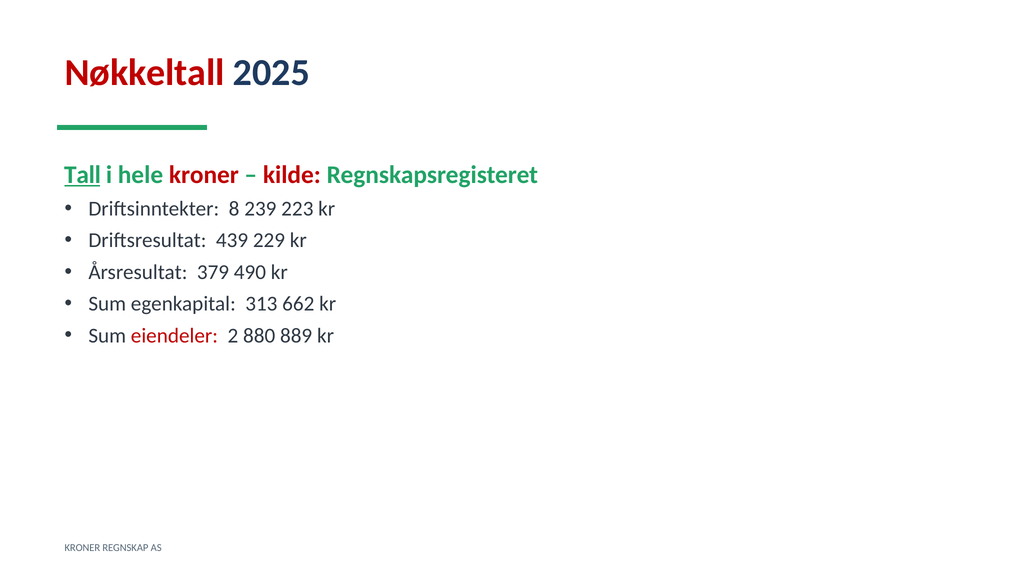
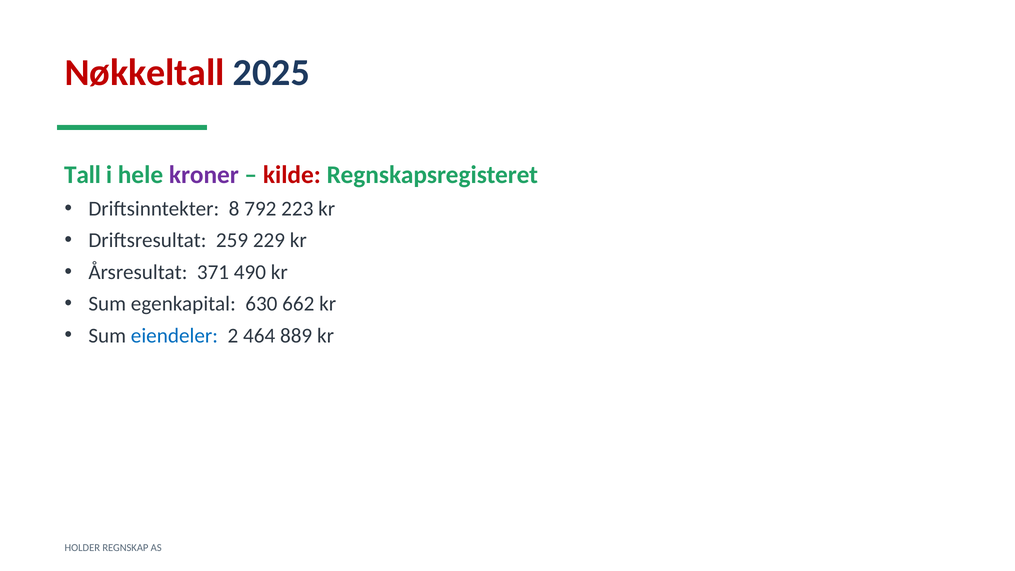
Tall underline: present -> none
kroner at (204, 175) colour: red -> purple
239: 239 -> 792
439: 439 -> 259
379: 379 -> 371
313: 313 -> 630
eiendeler colour: red -> blue
880: 880 -> 464
KRONER at (82, 548): KRONER -> HOLDER
